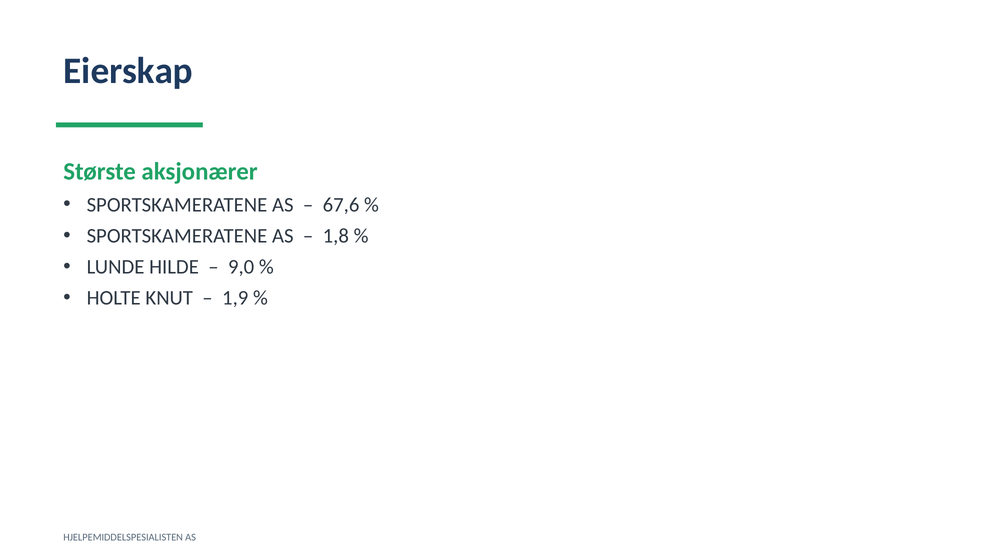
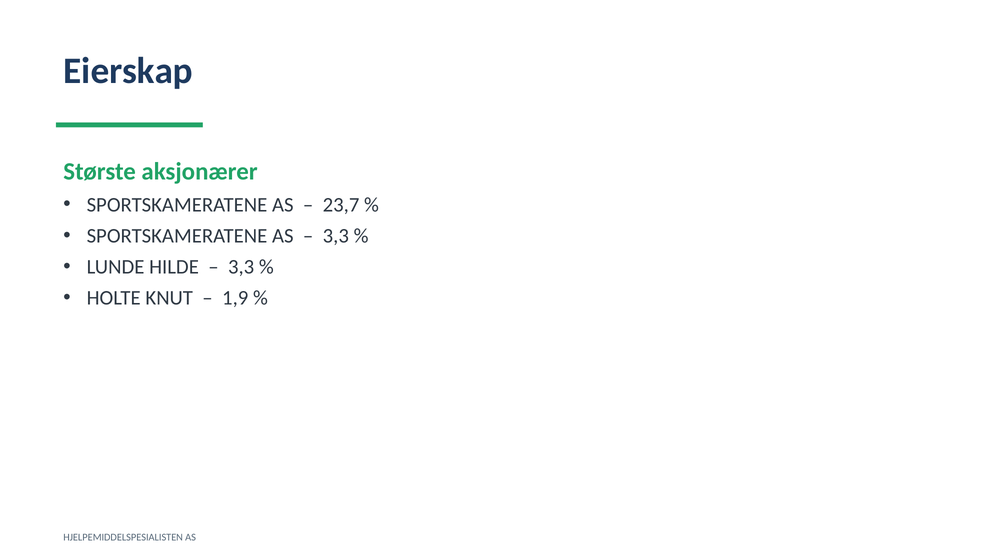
67,6: 67,6 -> 23,7
1,8 at (336, 236): 1,8 -> 3,3
9,0 at (241, 267): 9,0 -> 3,3
